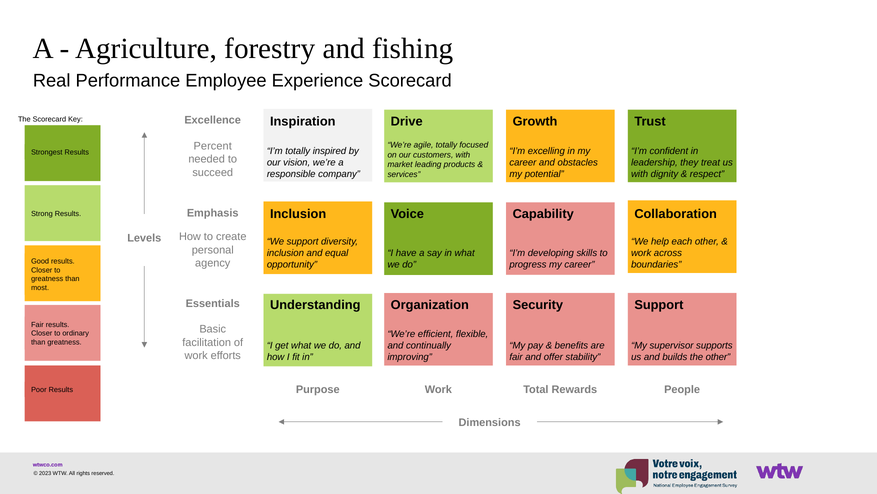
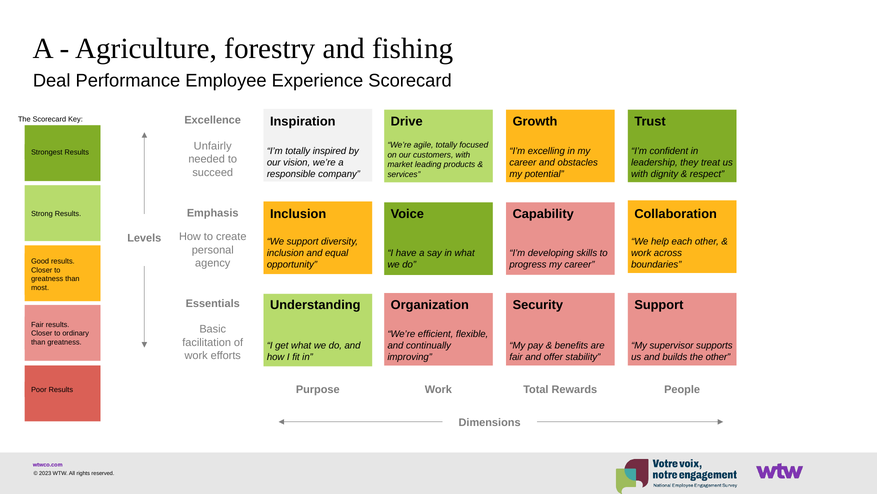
Real: Real -> Deal
Percent: Percent -> Unfairly
